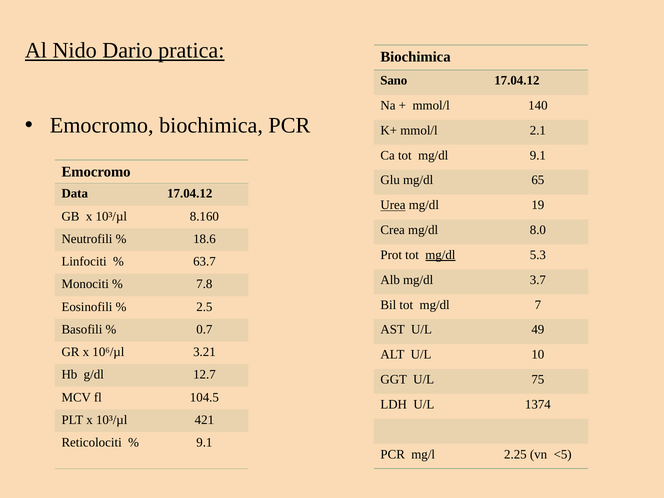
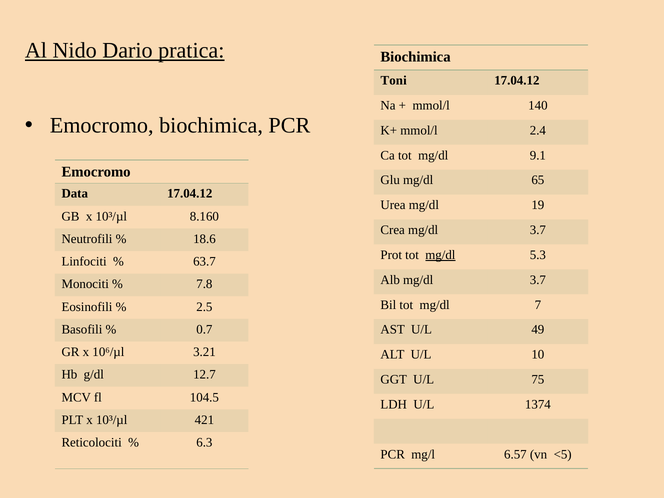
Sano: Sano -> Toni
2.1: 2.1 -> 2.4
Urea underline: present -> none
Crea mg/dl 8.0: 8.0 -> 3.7
9.1 at (204, 442): 9.1 -> 6.3
2.25: 2.25 -> 6.57
